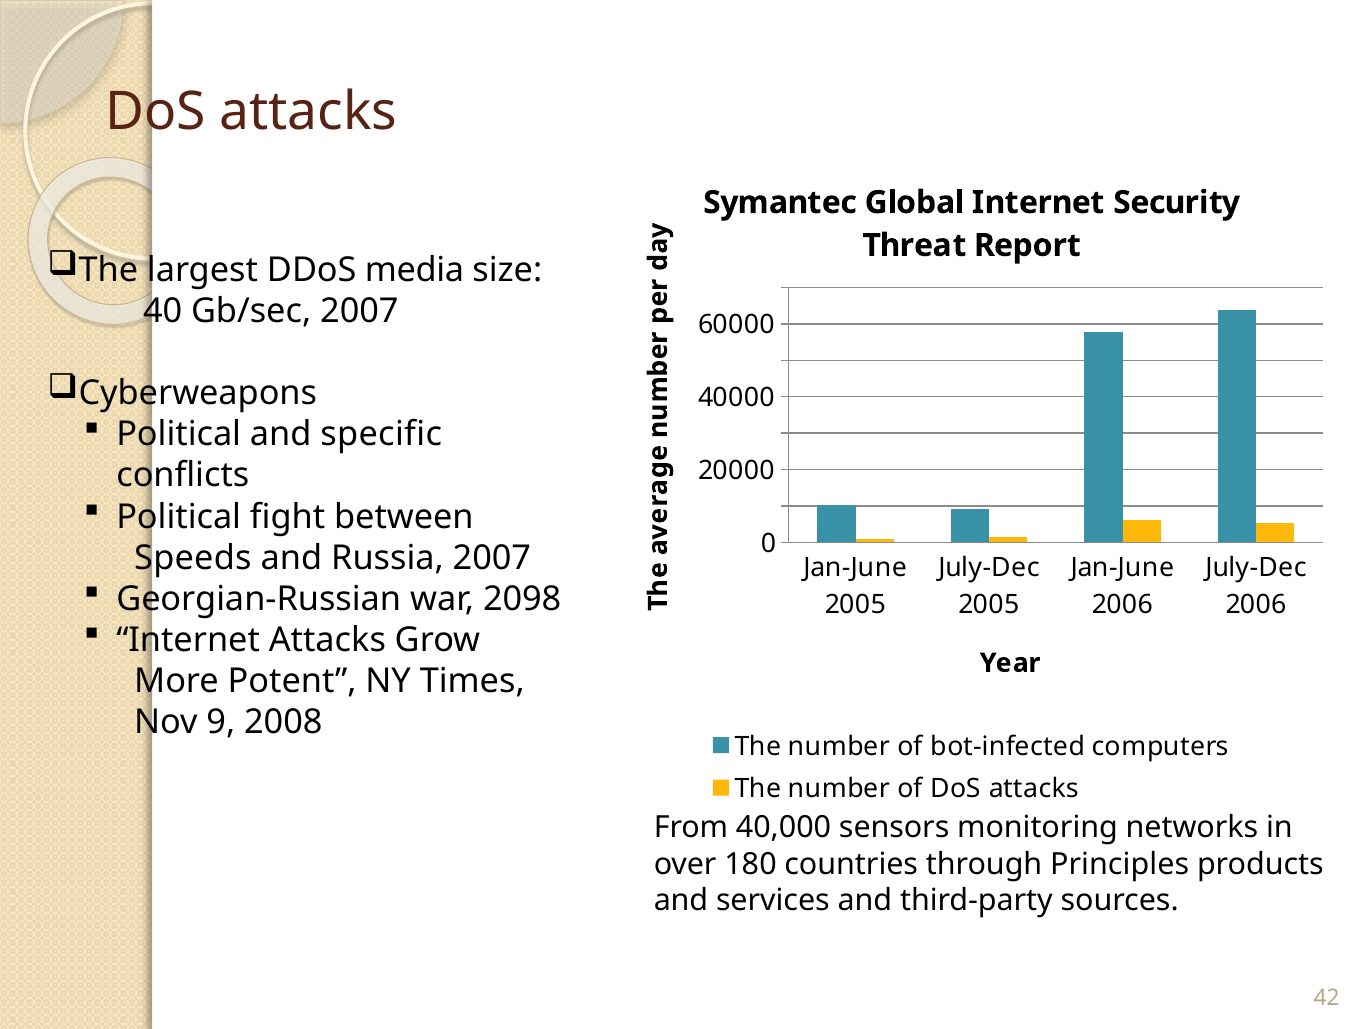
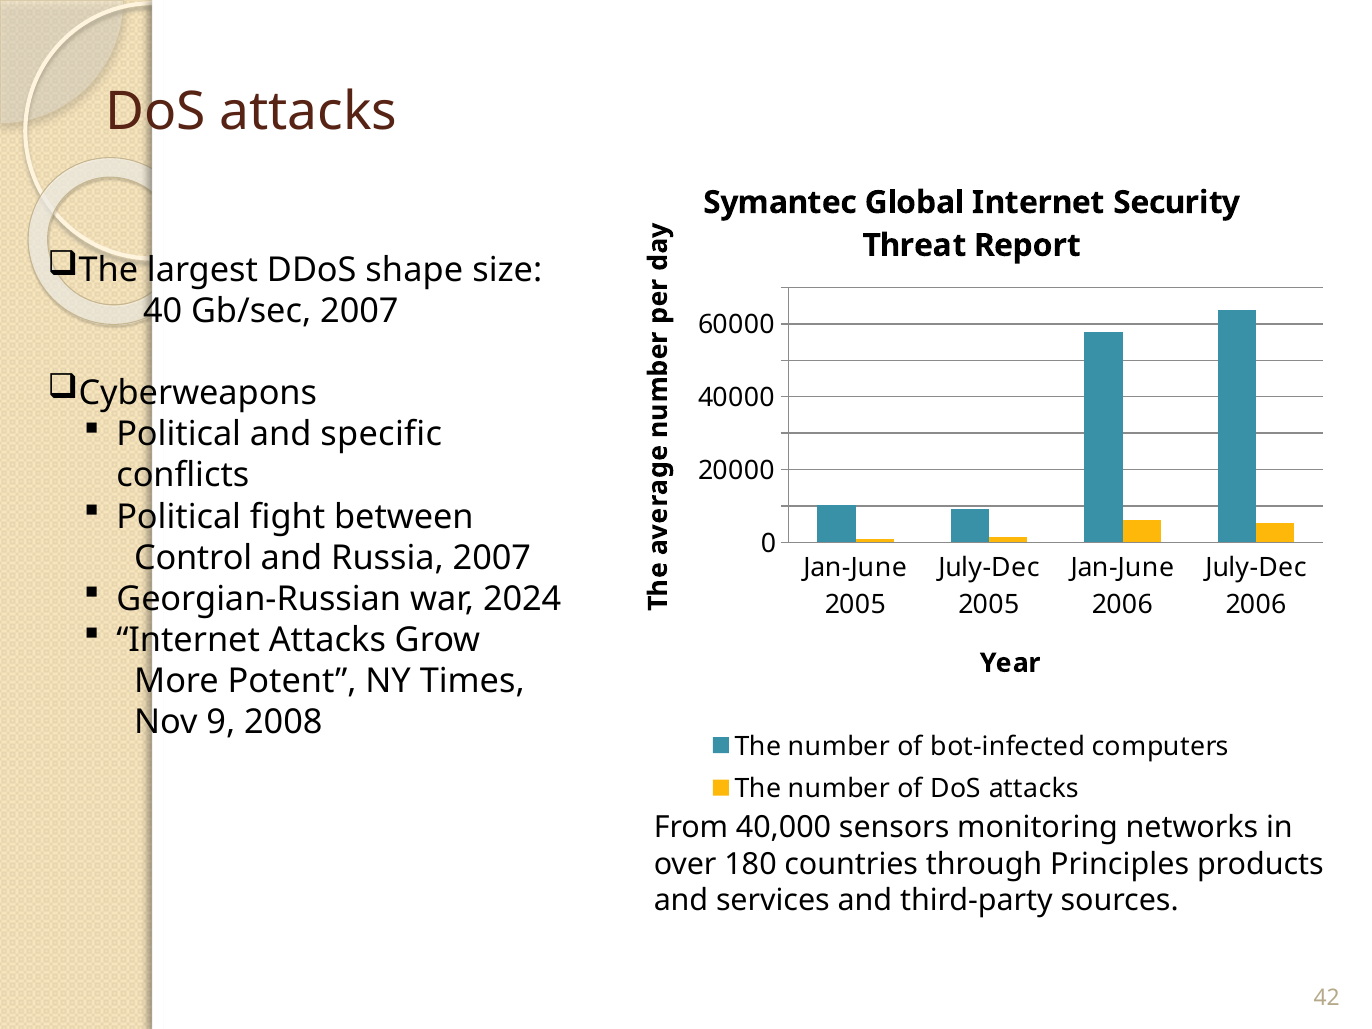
media: media -> shape
Speeds: Speeds -> Control
2098: 2098 -> 2024
